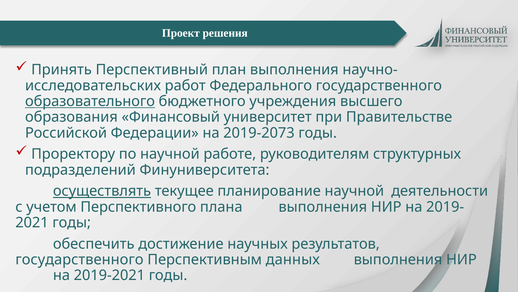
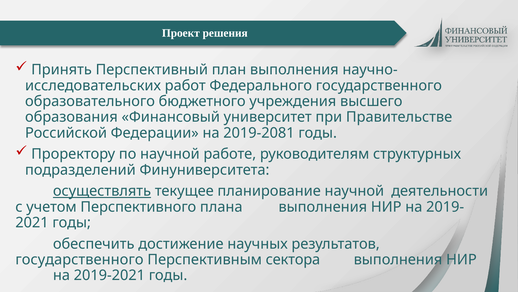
образовательного underline: present -> none
2019-2073: 2019-2073 -> 2019-2081
данных: данных -> сектора
